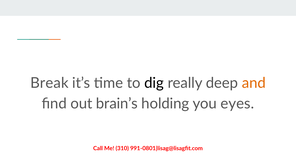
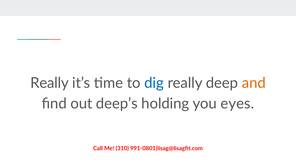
Break at (49, 83): Break -> Really
dig colour: black -> blue
brain’s: brain’s -> deep’s
